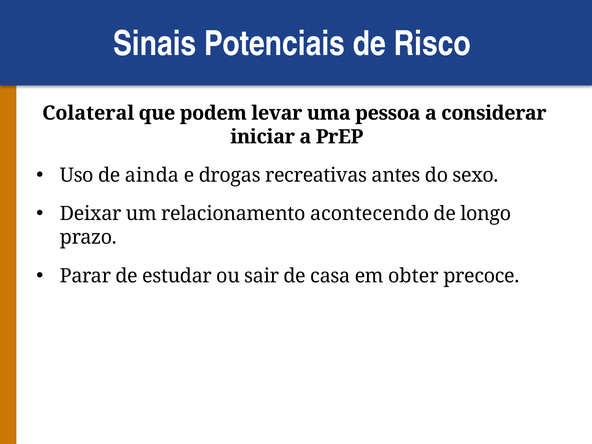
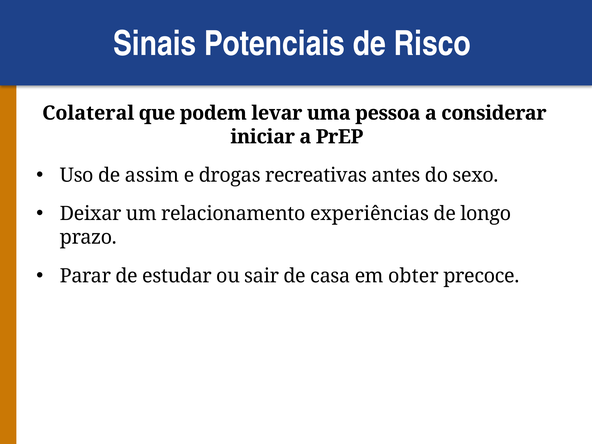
ainda: ainda -> assim
acontecendo: acontecendo -> experiências
